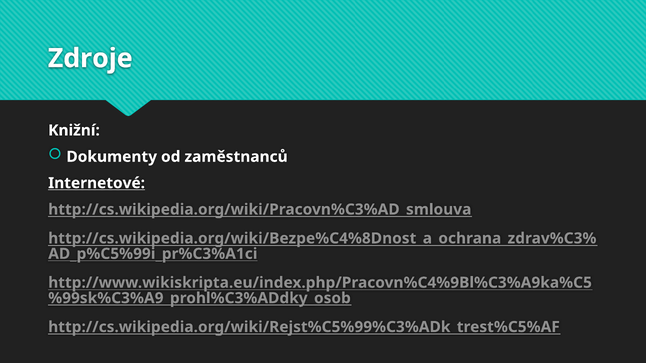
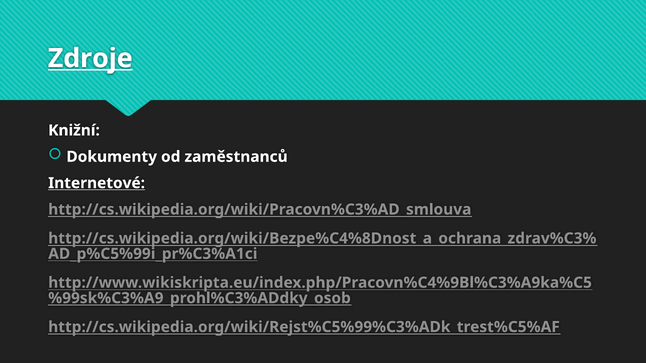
Zdroje underline: none -> present
